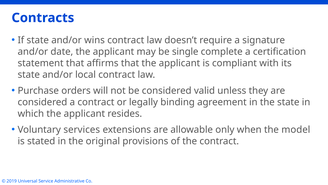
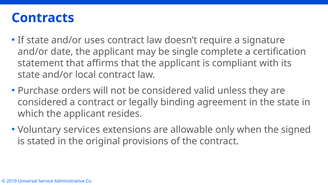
wins: wins -> uses
model: model -> signed
